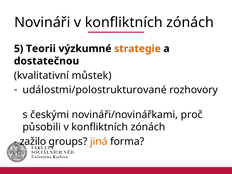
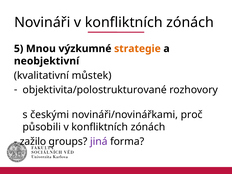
Teorii: Teorii -> Mnou
dostatečnou: dostatečnou -> neobjektivní
událostmi/polostrukturované: událostmi/polostrukturované -> objektivita/polostrukturované
jiná colour: orange -> purple
